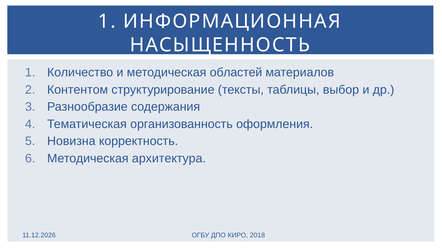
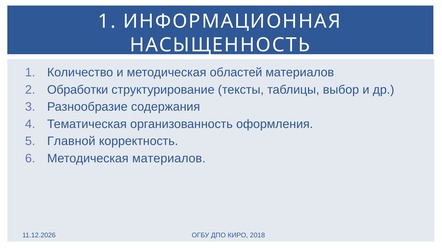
Контентом: Контентом -> Обработки
Новизна: Новизна -> Главной
Методическая архитектура: архитектура -> материалов
